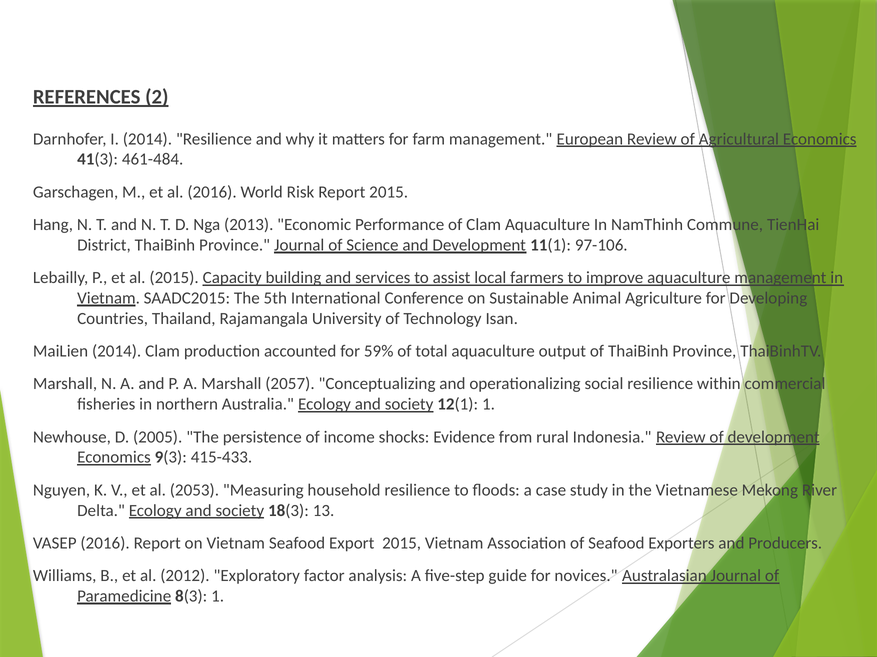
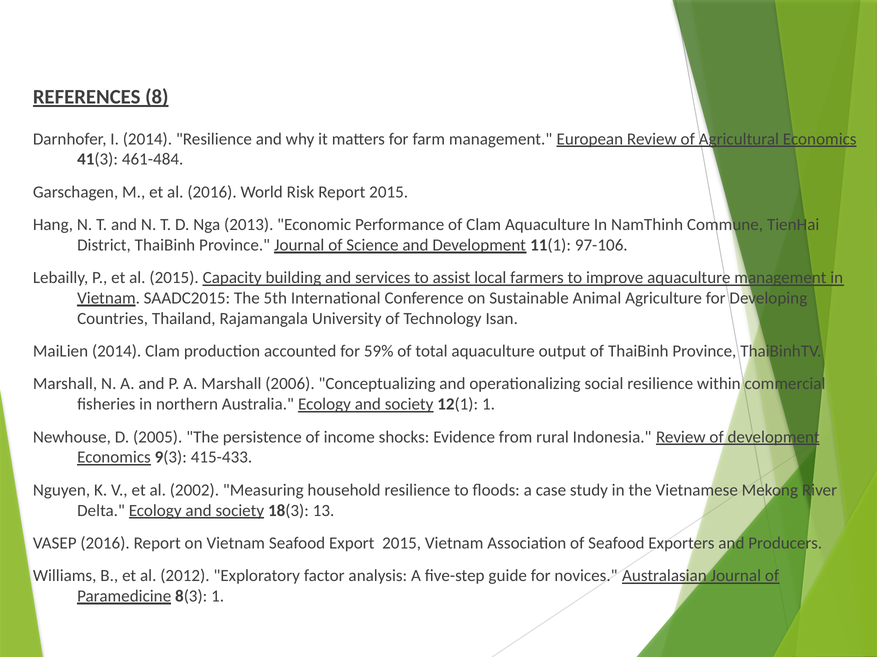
2: 2 -> 8
2057: 2057 -> 2006
2053: 2053 -> 2002
